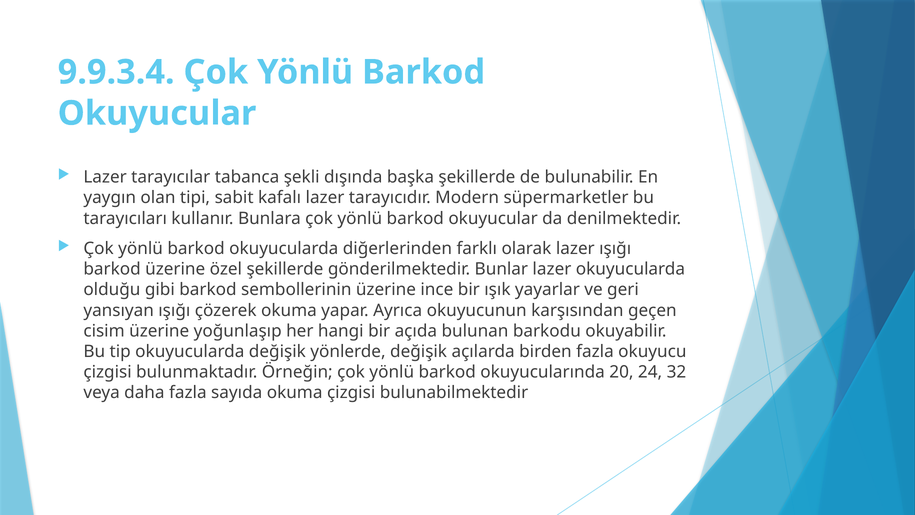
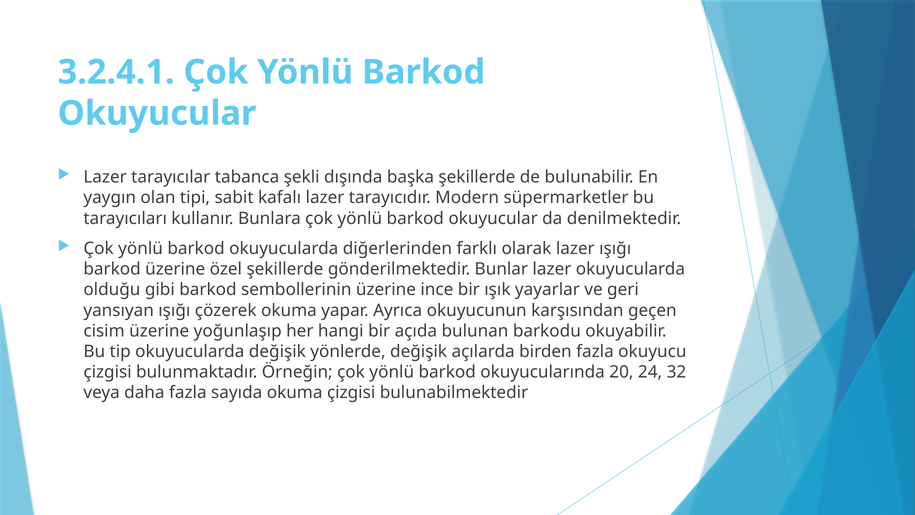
9.9.3.4: 9.9.3.4 -> 3.2.4.1
